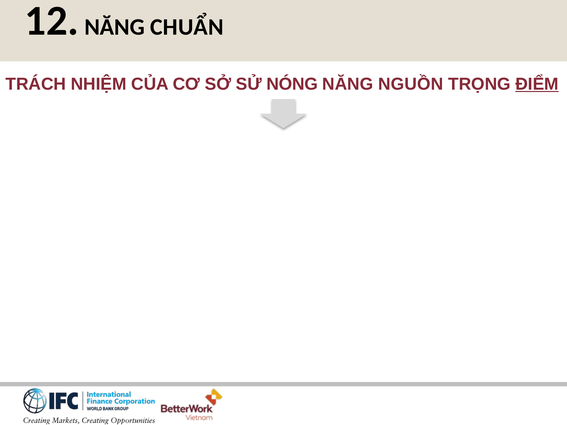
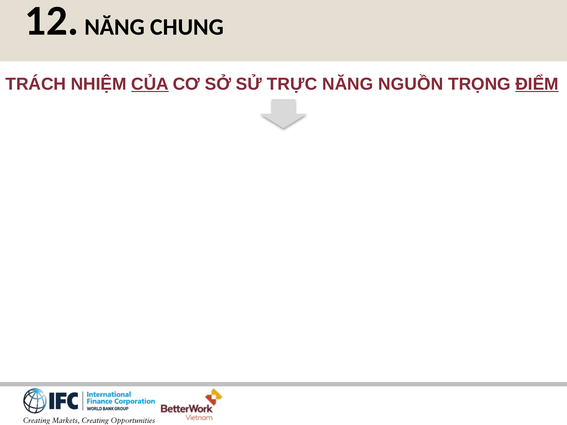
CHUẨN: CHUẨN -> CHUNG
CỦA underline: none -> present
NÓNG: NÓNG -> TRỰC
